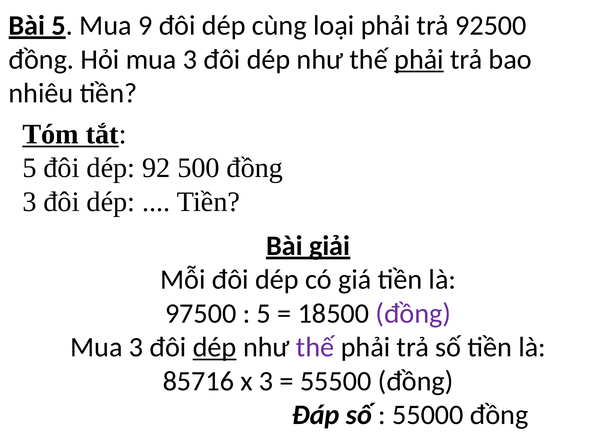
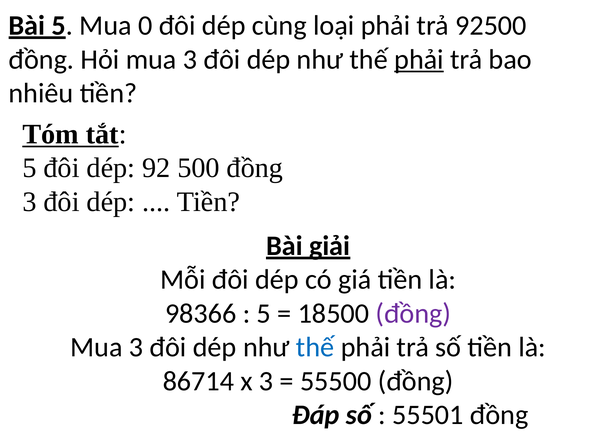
9: 9 -> 0
97500: 97500 -> 98366
dép at (215, 348) underline: present -> none
thế at (315, 348) colour: purple -> blue
85716: 85716 -> 86714
55000: 55000 -> 55501
